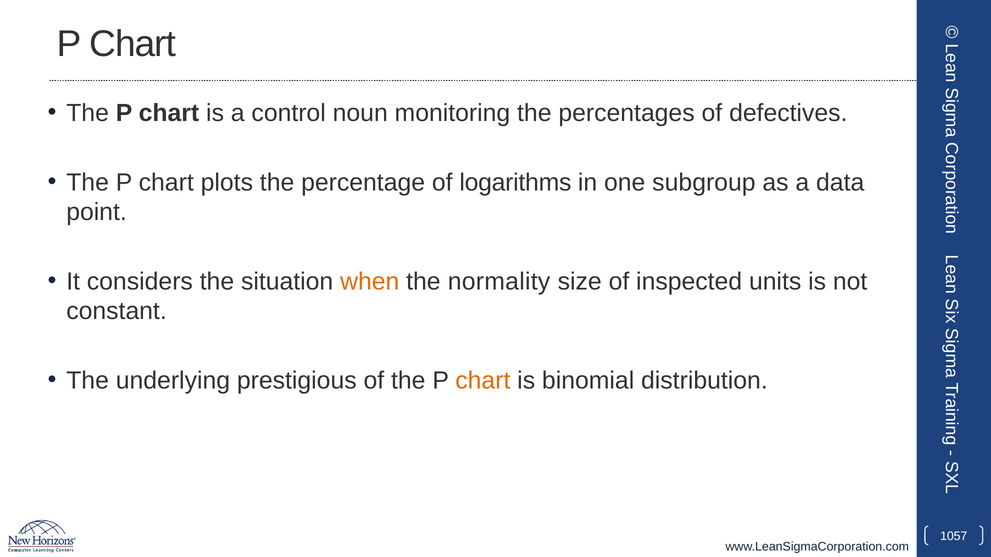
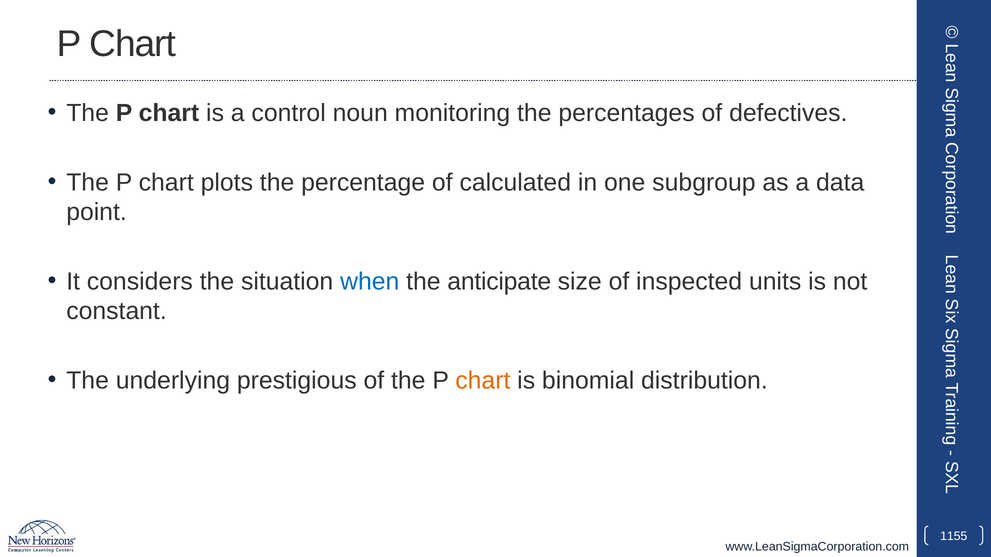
logarithms: logarithms -> calculated
when colour: orange -> blue
normality: normality -> anticipate
1057: 1057 -> 1155
